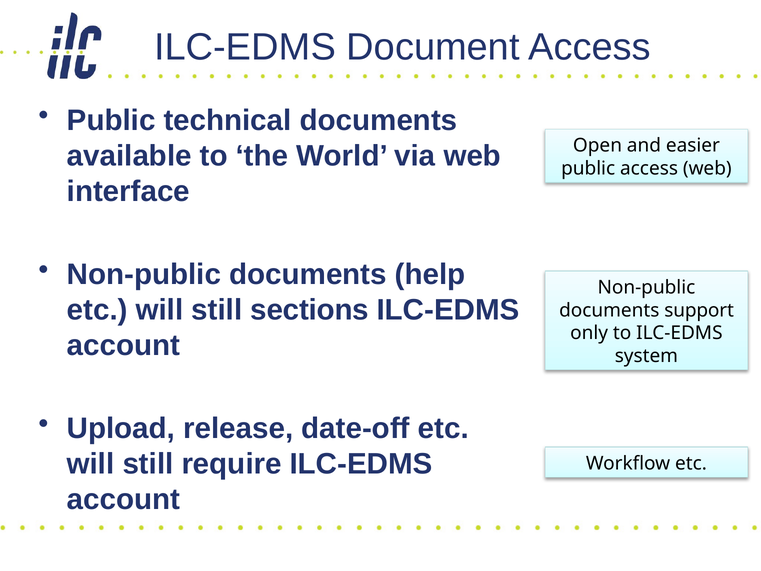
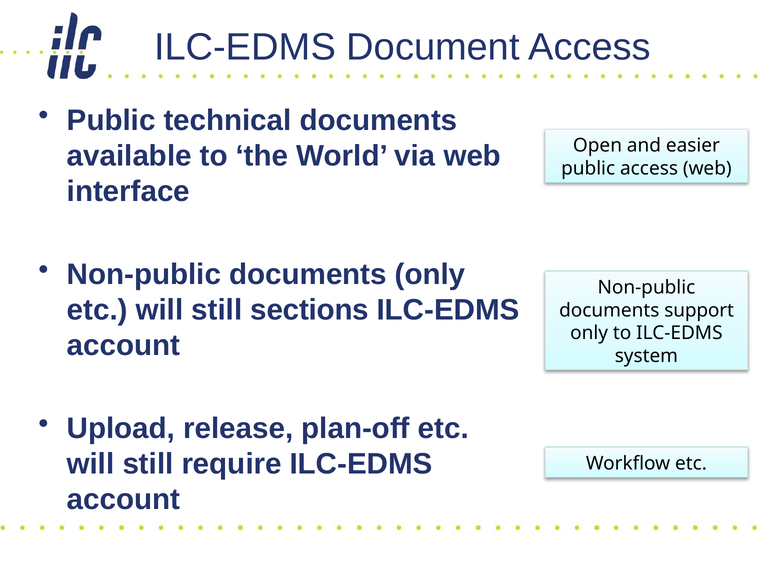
documents help: help -> only
date-off: date-off -> plan-off
